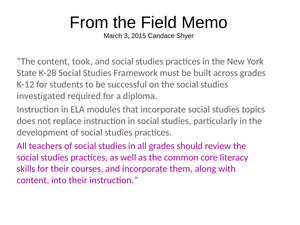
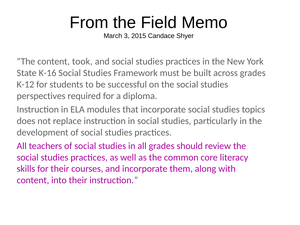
K-28: K-28 -> K-16
investigated: investigated -> perspectives
